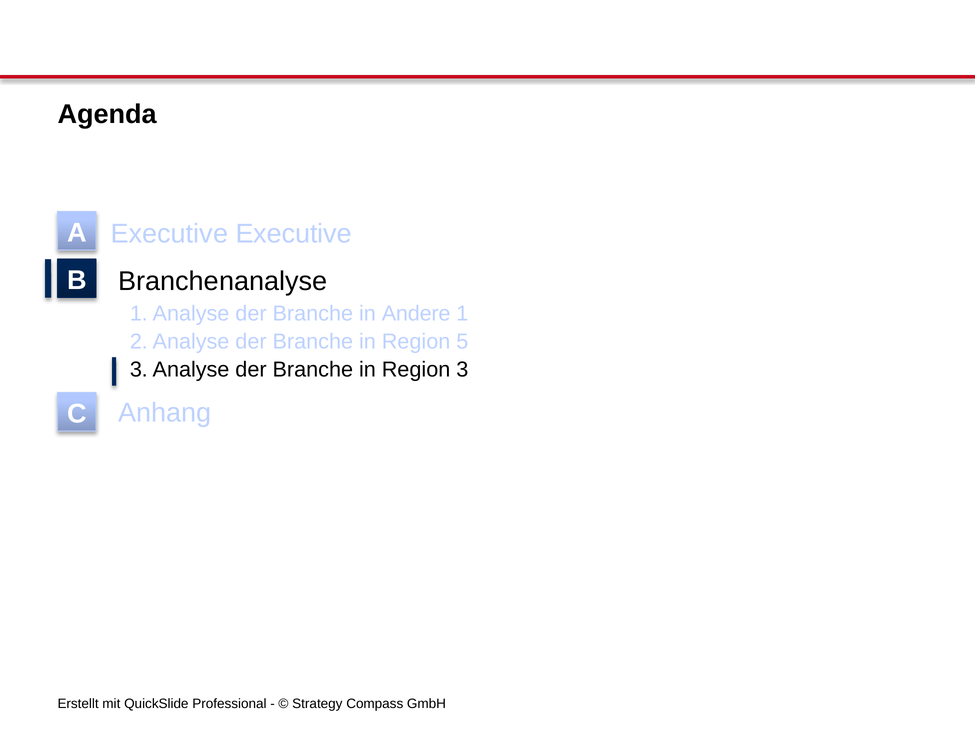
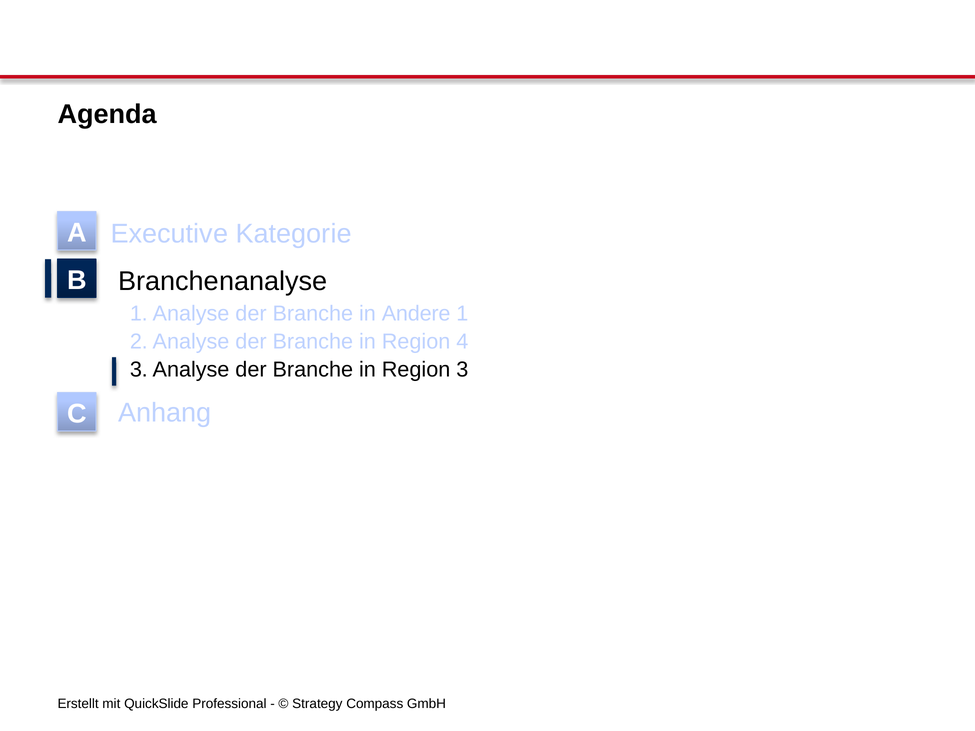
Executive Executive: Executive -> Kategorie
5: 5 -> 4
